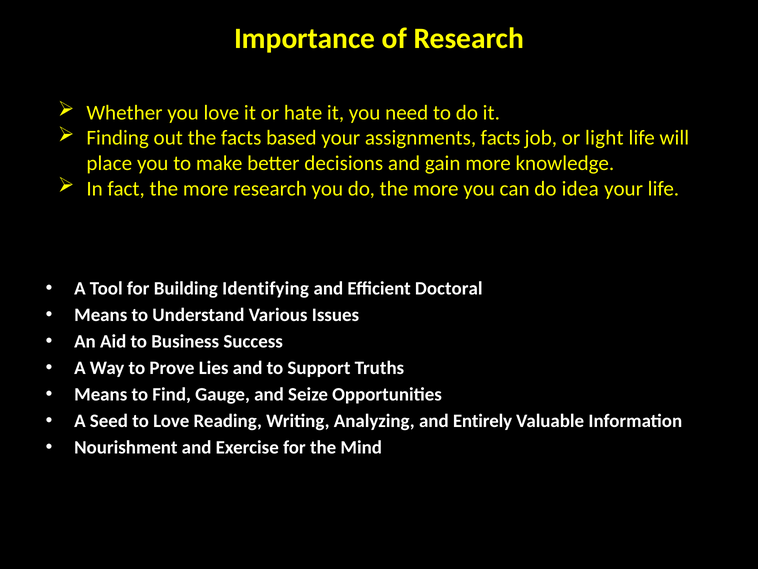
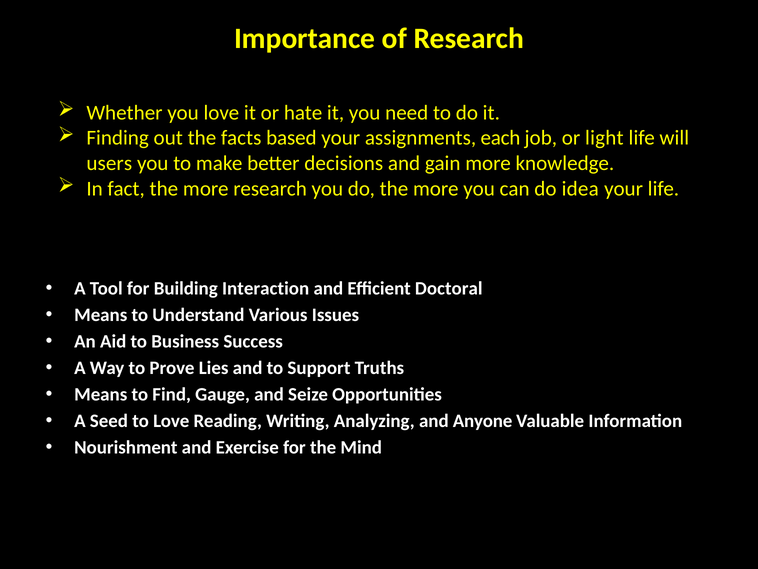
assignments facts: facts -> each
place: place -> users
Identifying: Identifying -> Interaction
Entirely: Entirely -> Anyone
